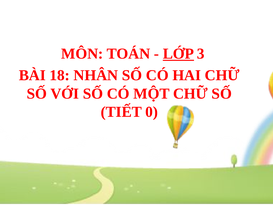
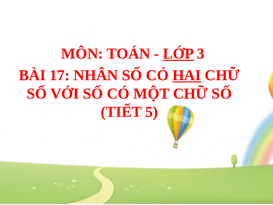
18: 18 -> 17
HAI underline: none -> present
0: 0 -> 5
